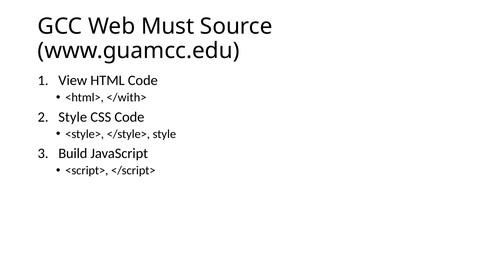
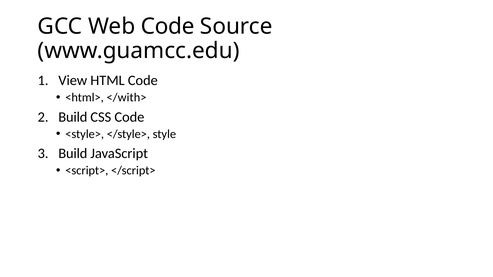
Web Must: Must -> Code
Style at (73, 117): Style -> Build
